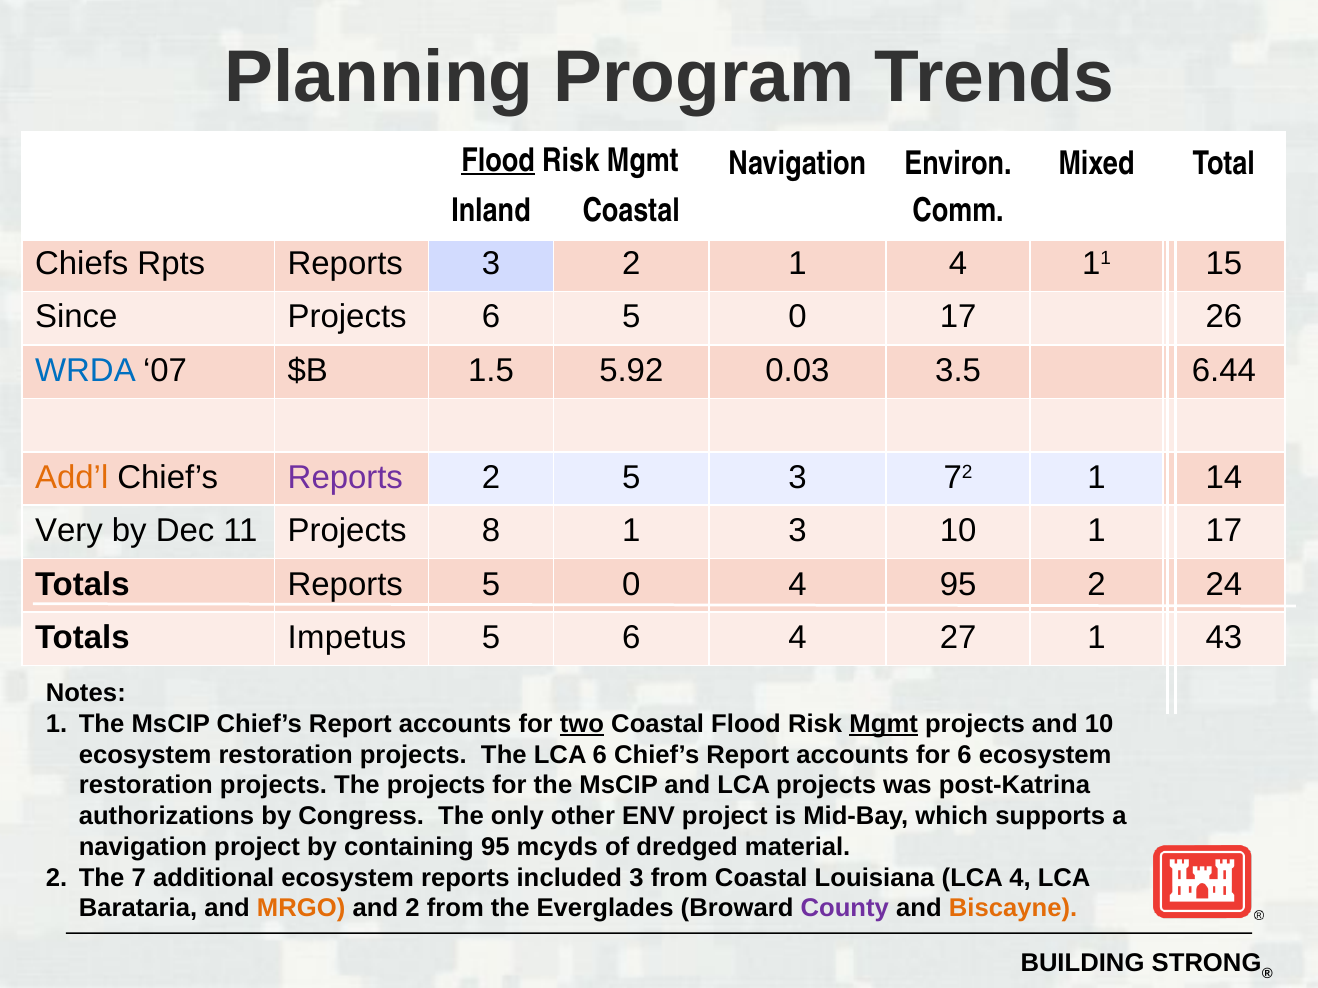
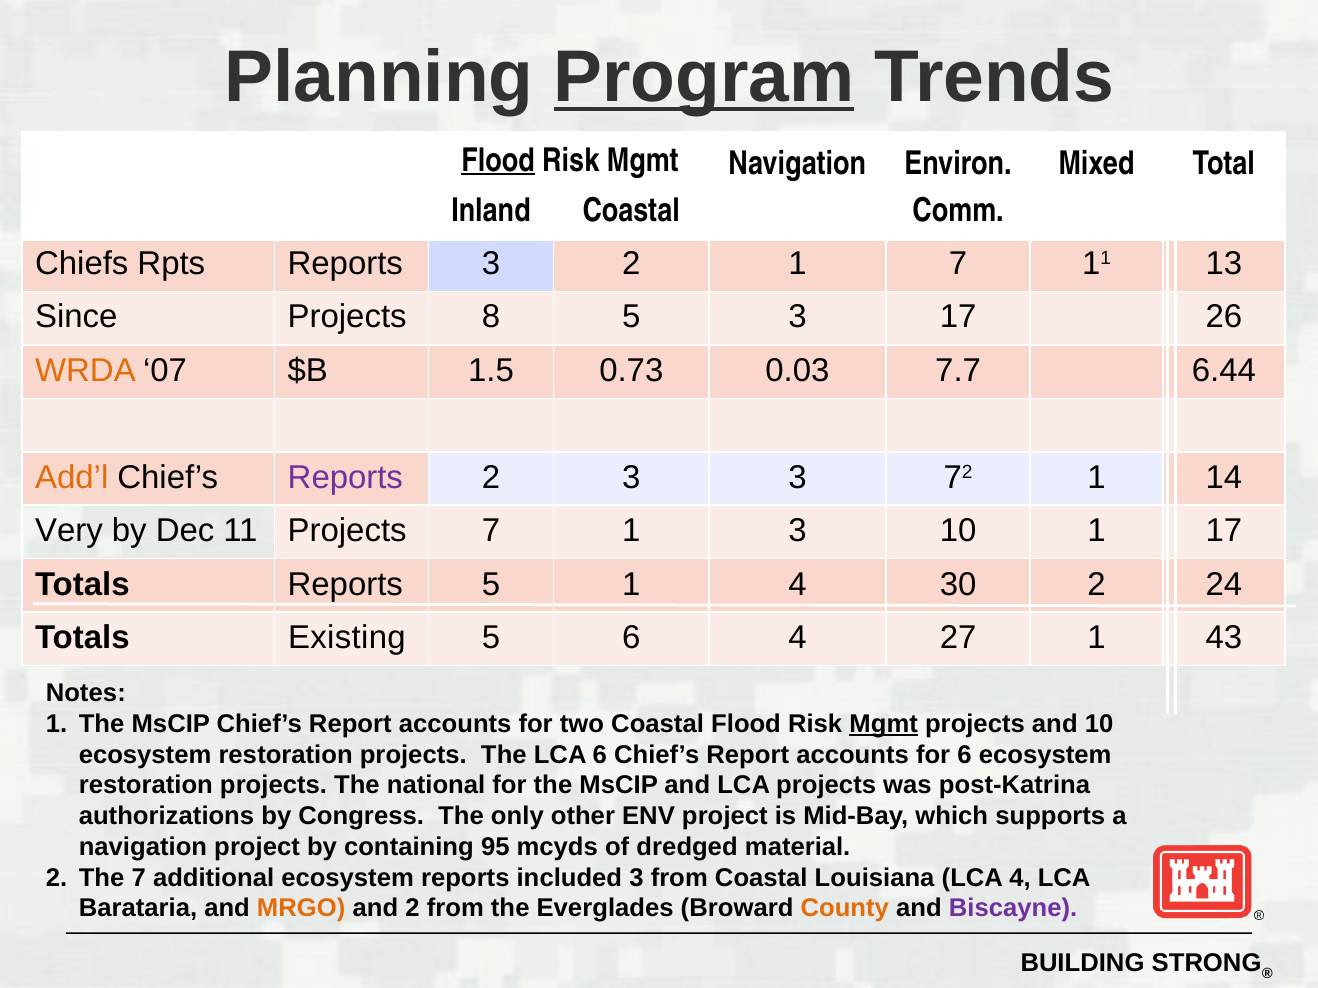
Program underline: none -> present
1 4: 4 -> 7
15: 15 -> 13
Projects 6: 6 -> 8
0 at (798, 317): 0 -> 3
WRDA colour: blue -> orange
5.92: 5.92 -> 0.73
3.5: 3.5 -> 7.7
2 5: 5 -> 3
Projects 8: 8 -> 7
Reports 5 0: 0 -> 1
4 95: 95 -> 30
Impetus: Impetus -> Existing
two underline: present -> none
The projects: projects -> national
County colour: purple -> orange
Biscayne colour: orange -> purple
